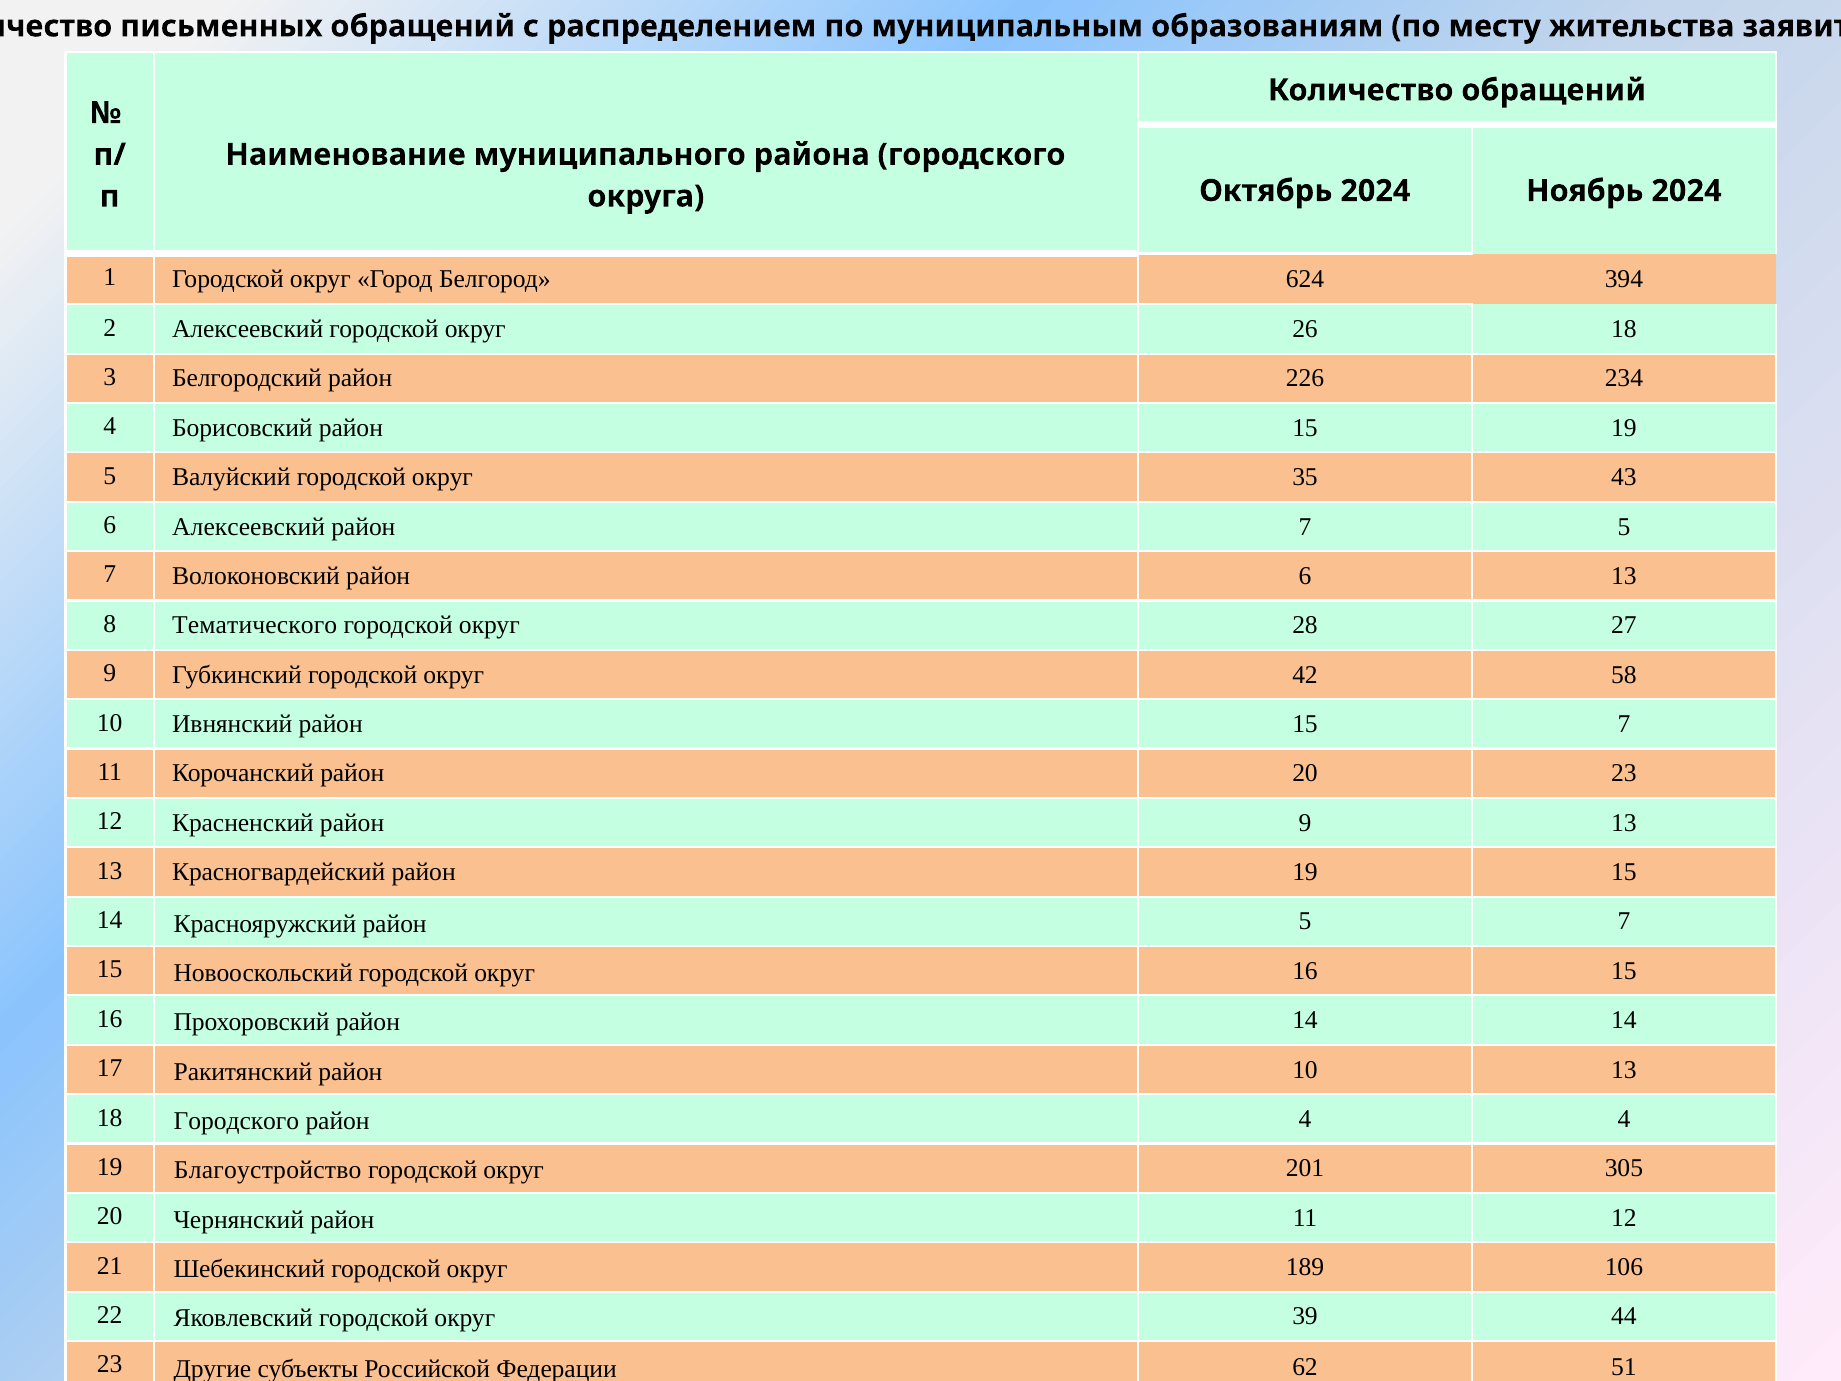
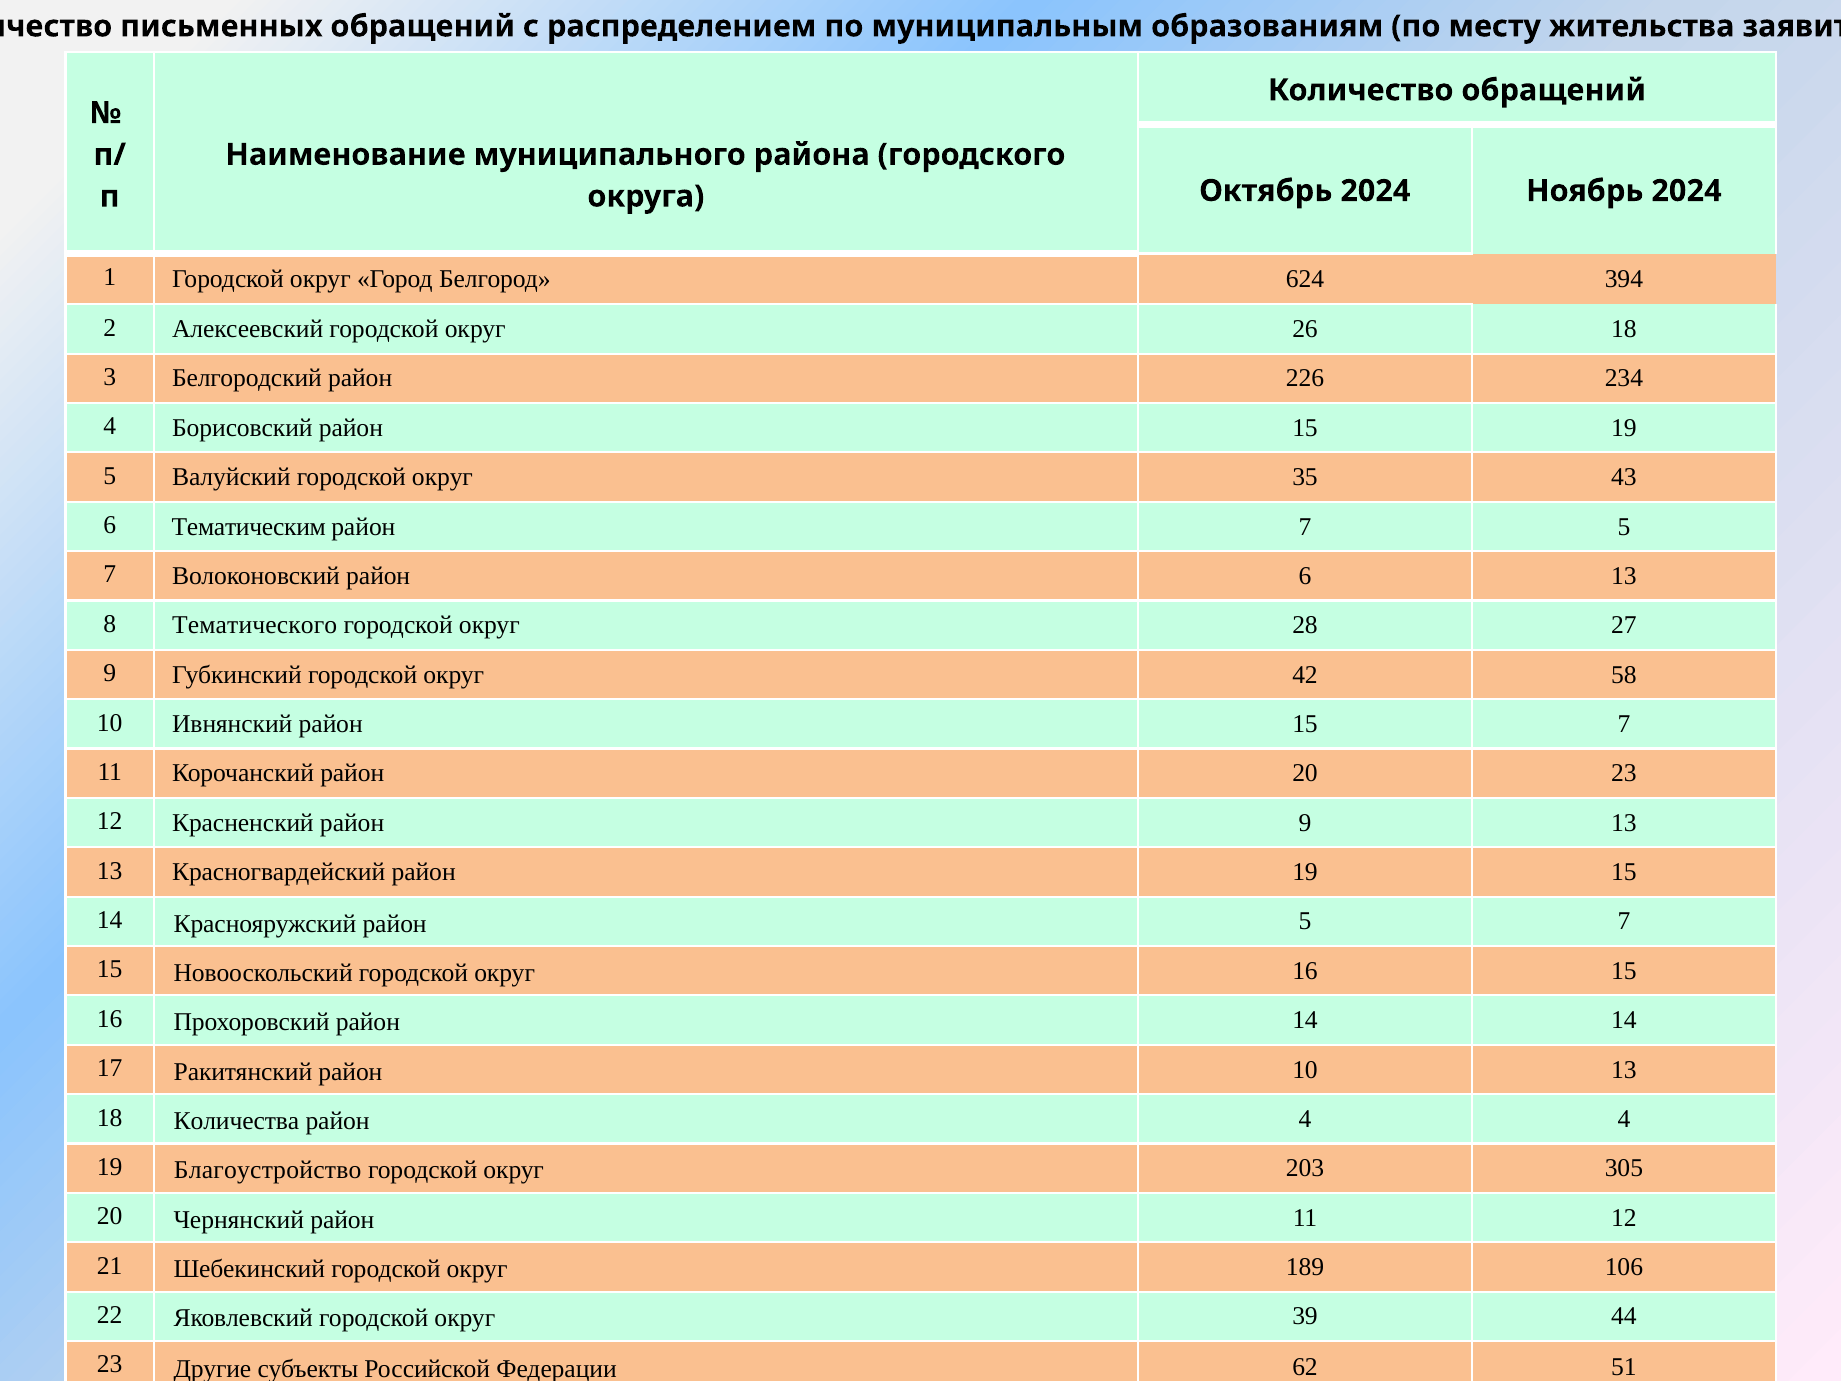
6 Алексеевский: Алексеевский -> Тематическим
18 Городского: Городского -> Количества
201: 201 -> 203
